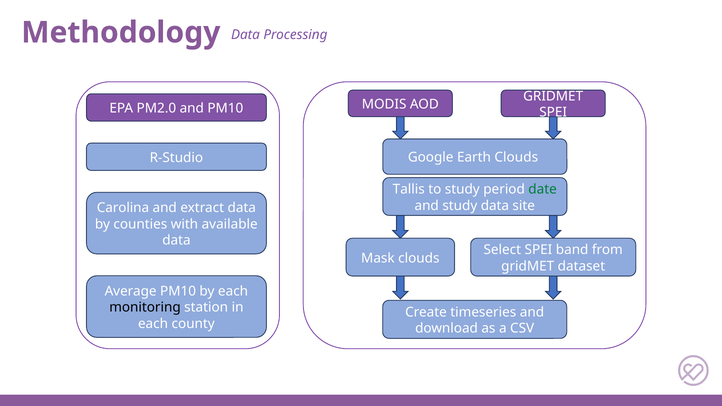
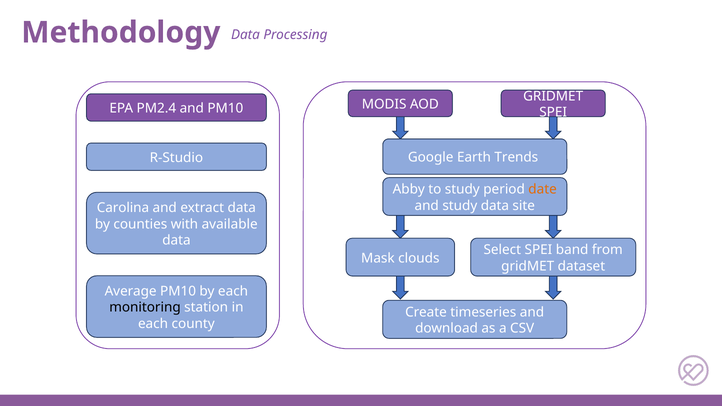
PM2.0: PM2.0 -> PM2.4
Earth Clouds: Clouds -> Trends
Tallis: Tallis -> Abby
date colour: green -> orange
